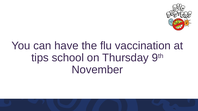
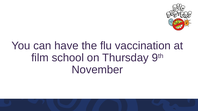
tips: tips -> film
